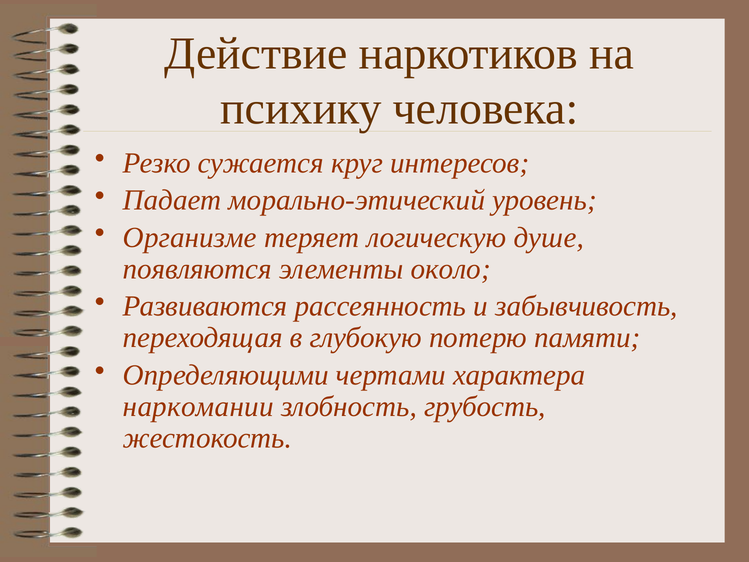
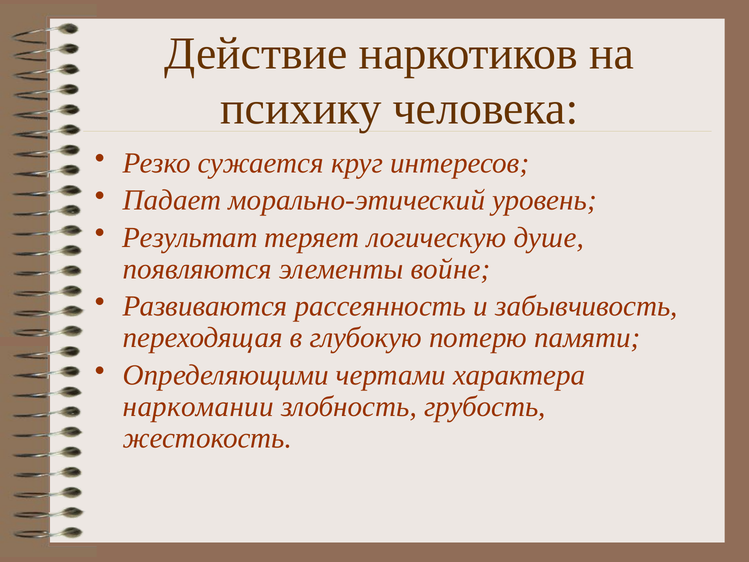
Организме: Организме -> Результат
около: около -> войне
